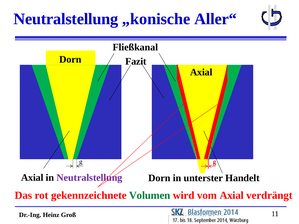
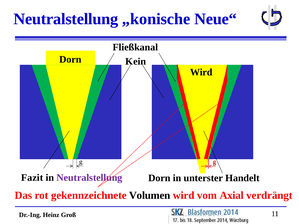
Aller“: Aller“ -> Neue“
Fazit: Fazit -> Kein
Axial at (201, 72): Axial -> Wird
Axial at (32, 178): Axial -> Fazit
Volumen colour: green -> black
